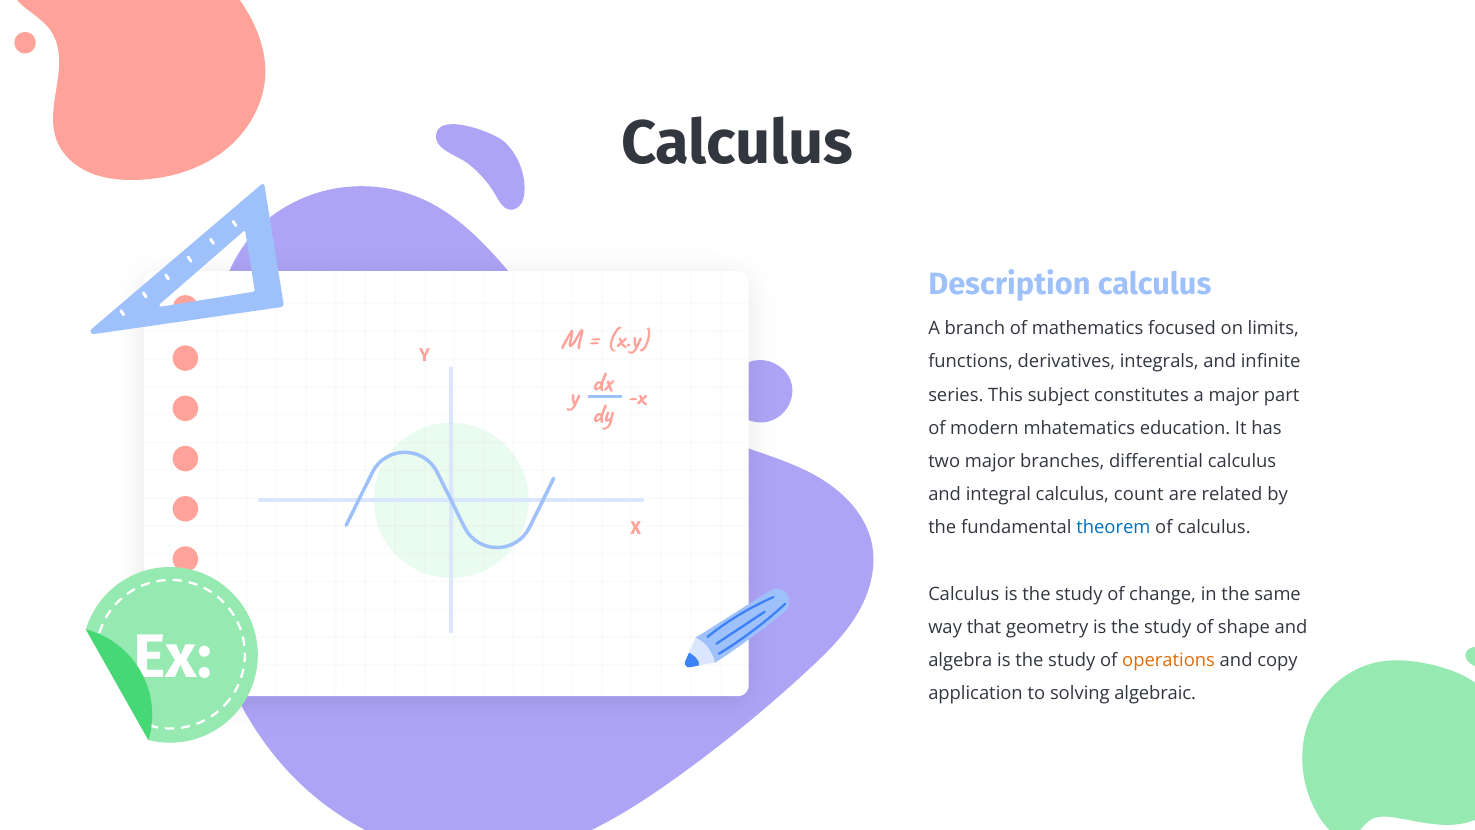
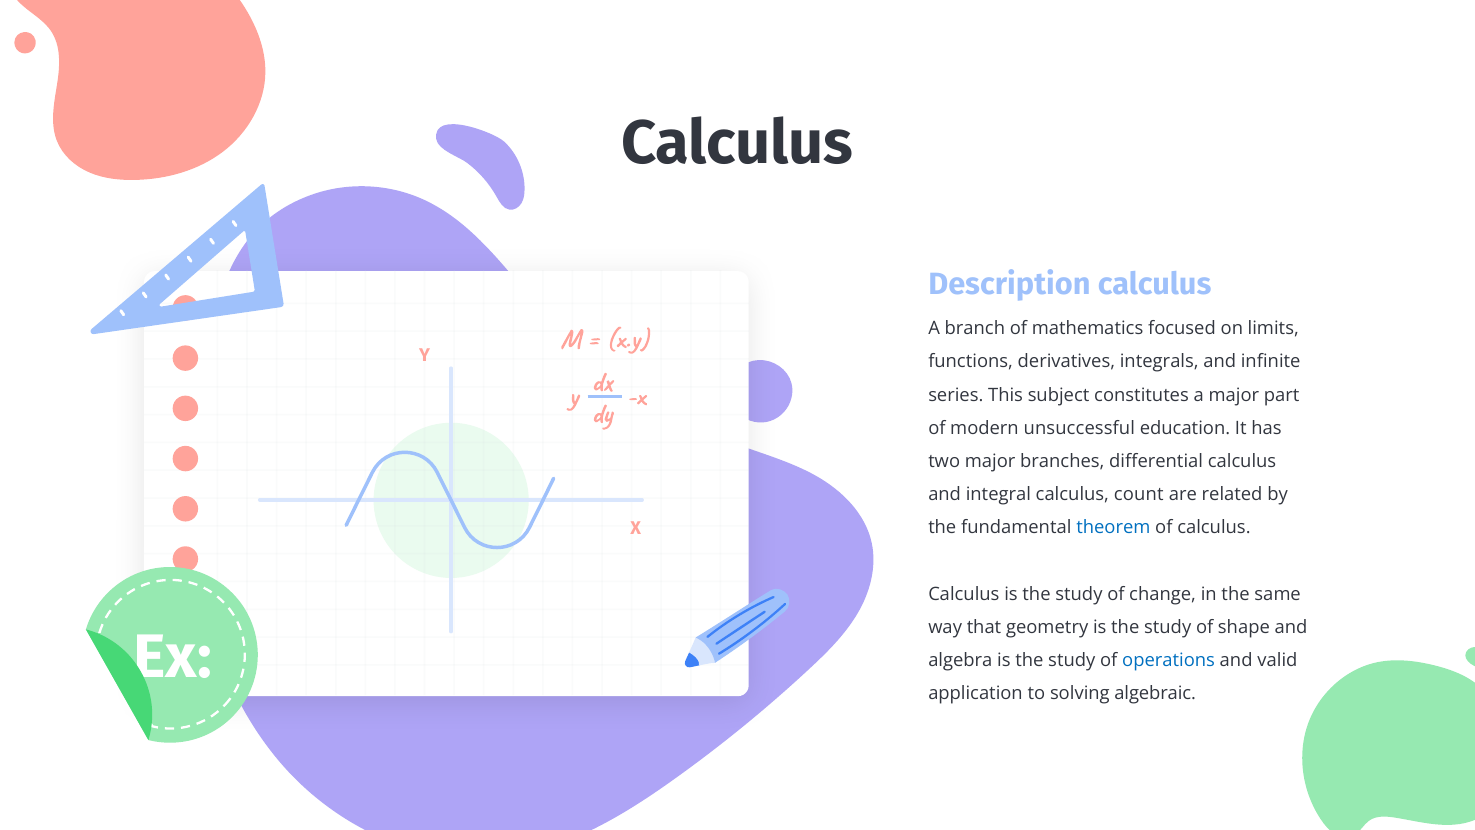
mhatematics: mhatematics -> unsuccessful
operations colour: orange -> blue
copy: copy -> valid
